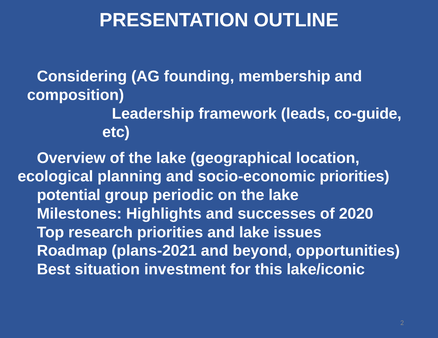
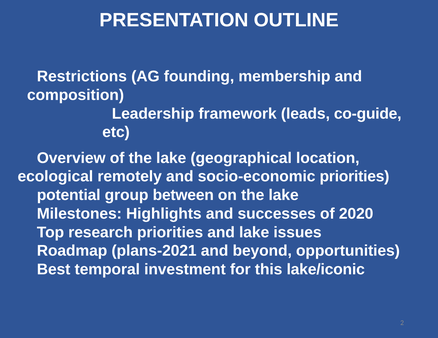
Considering: Considering -> Restrictions
planning: planning -> remotely
periodic: periodic -> between
situation: situation -> temporal
